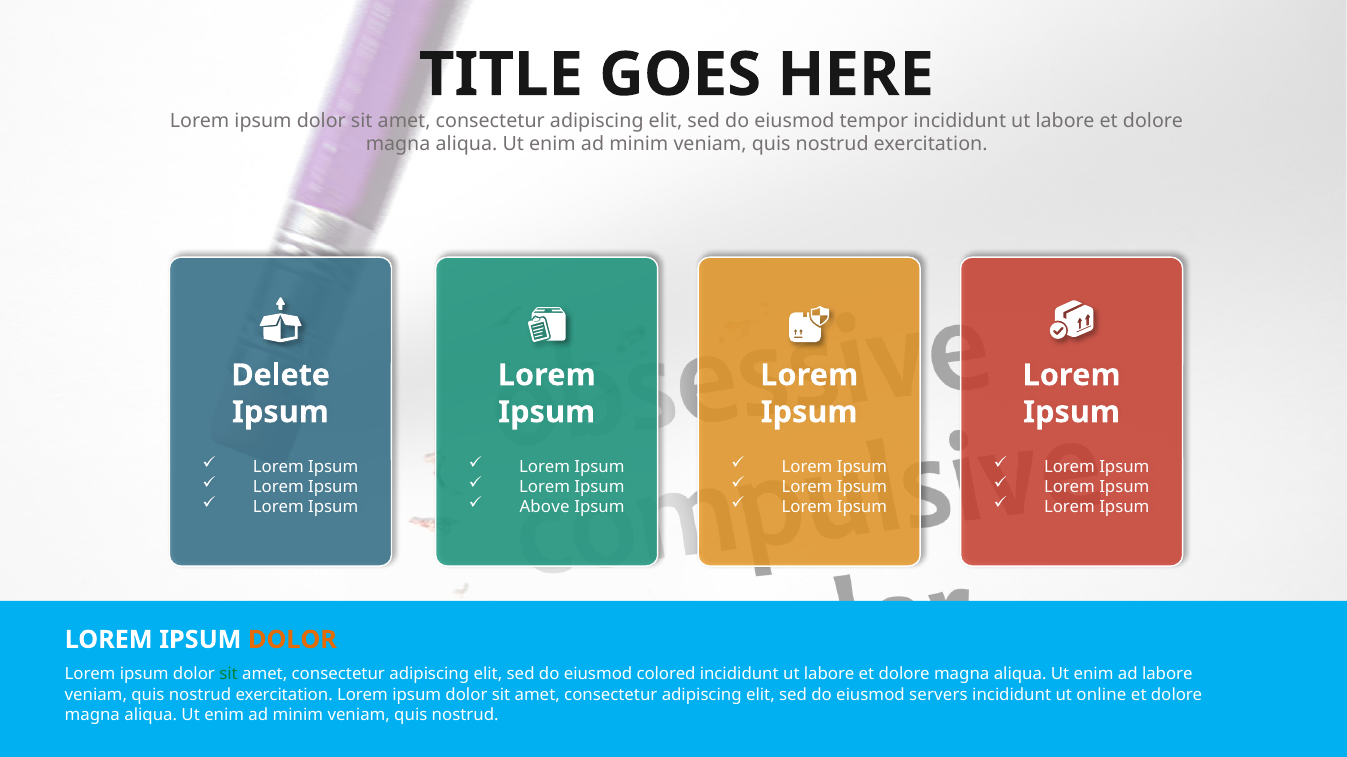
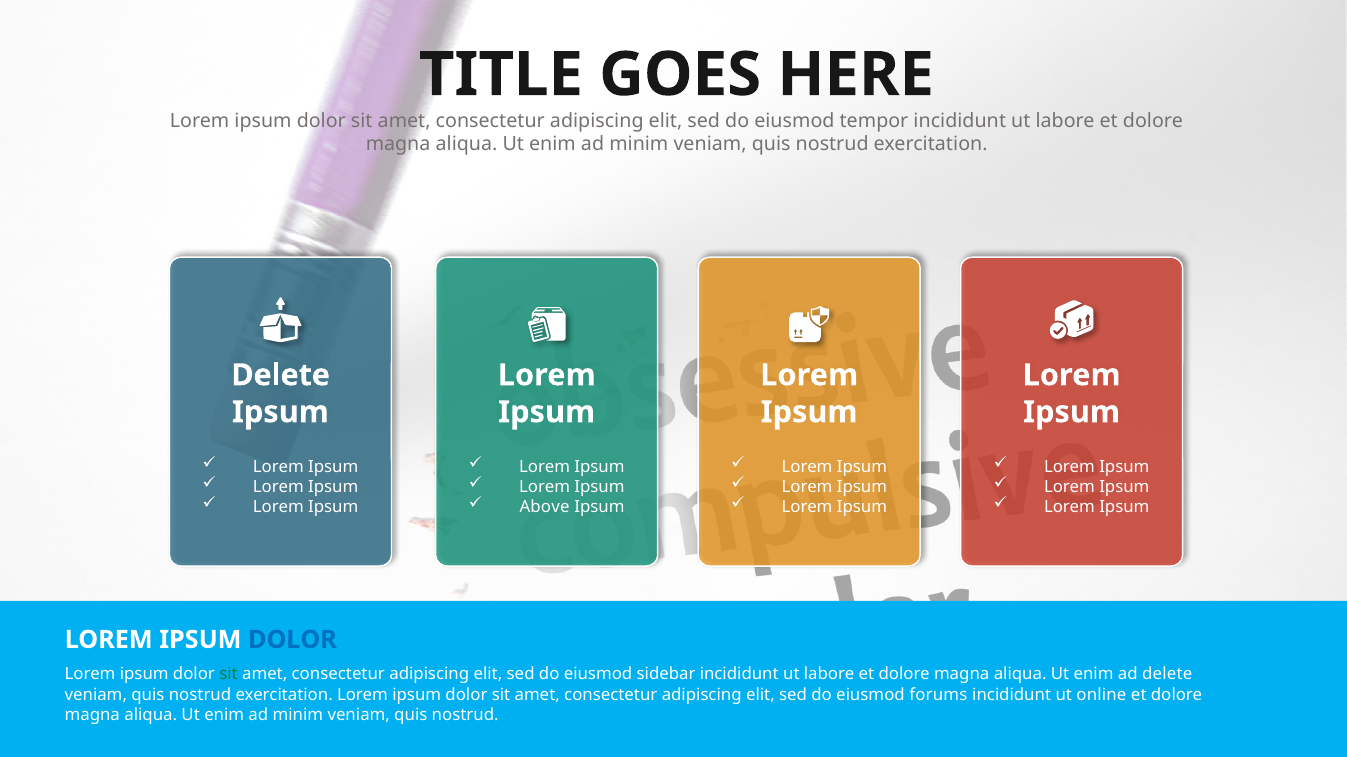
DOLOR at (292, 640) colour: orange -> blue
colored: colored -> sidebar
ad labore: labore -> delete
servers: servers -> forums
